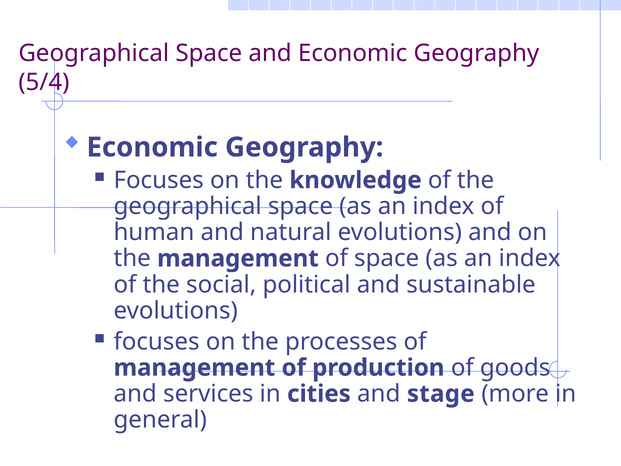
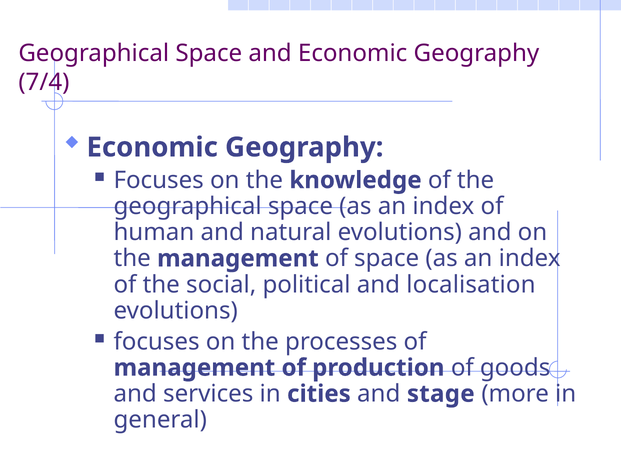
5/4: 5/4 -> 7/4
sustainable: sustainable -> localisation
